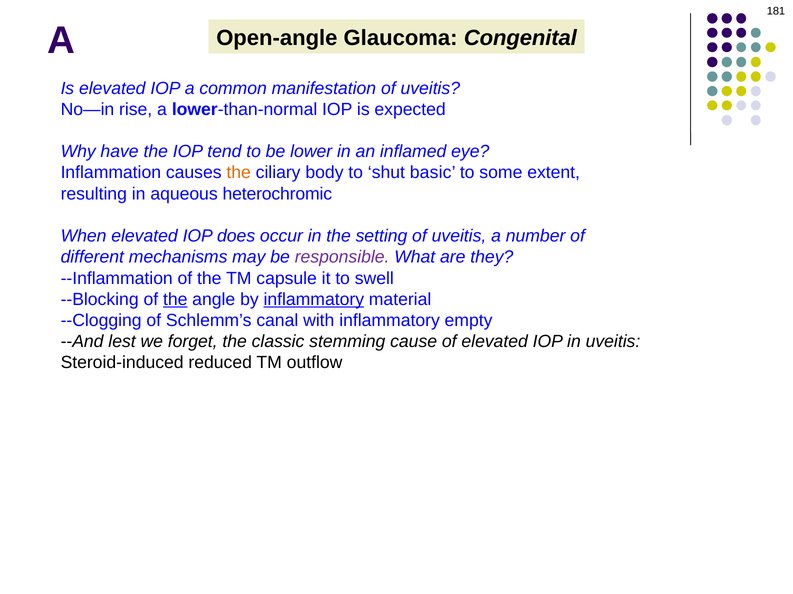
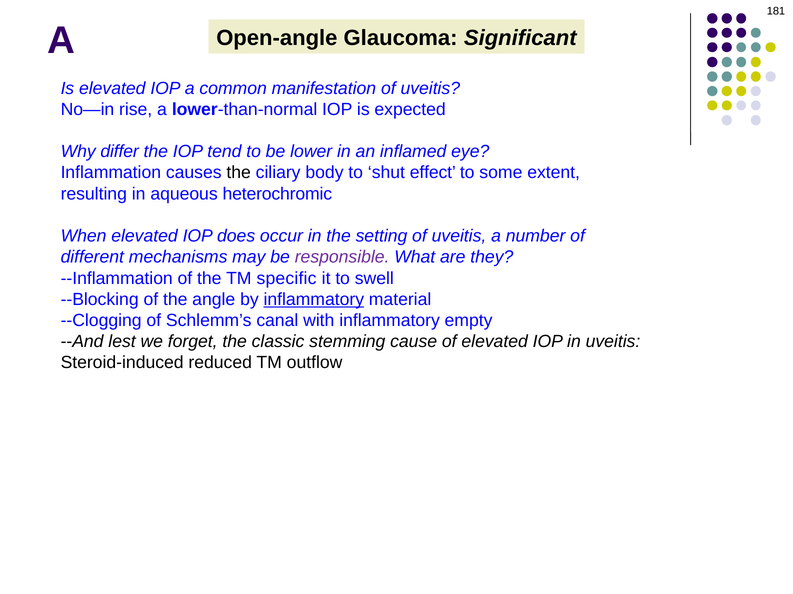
Congenital: Congenital -> Significant
have: have -> differ
the at (239, 173) colour: orange -> black
basic: basic -> effect
capsule: capsule -> specific
the at (175, 300) underline: present -> none
